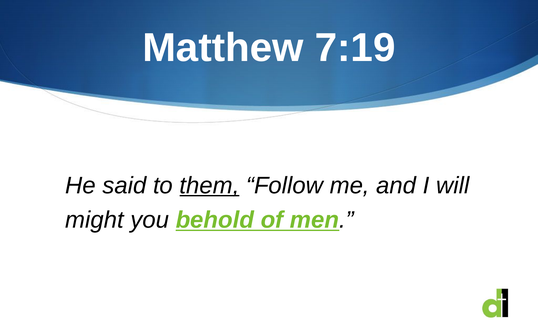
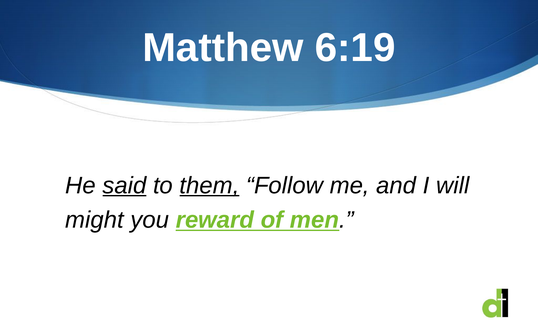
7:19: 7:19 -> 6:19
said underline: none -> present
behold: behold -> reward
